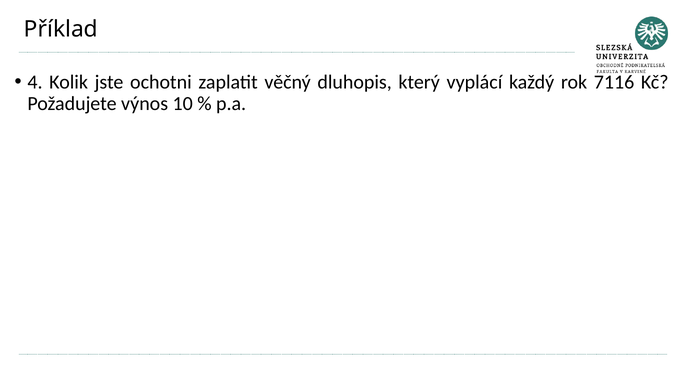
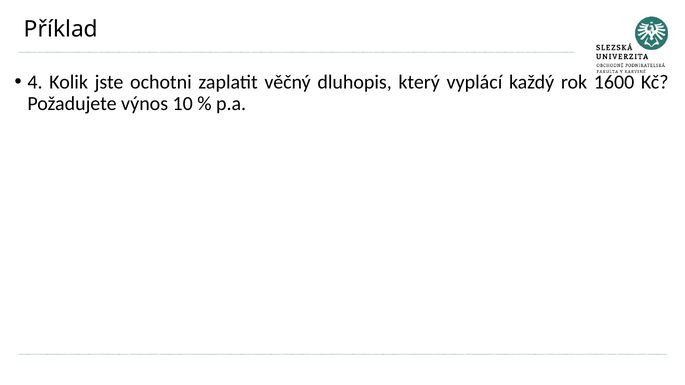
7116: 7116 -> 1600
